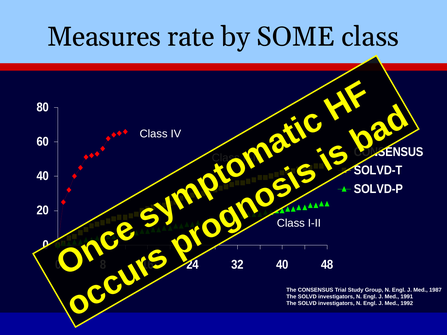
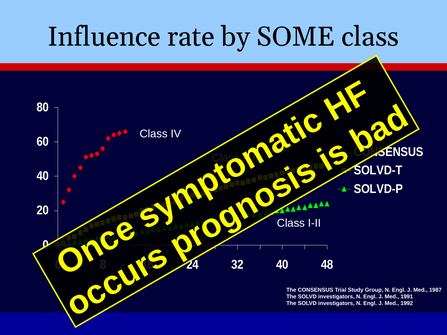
Measures: Measures -> Influence
